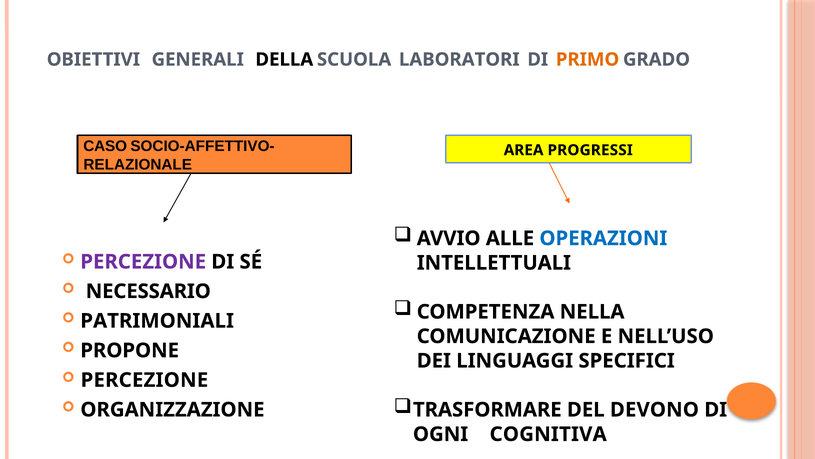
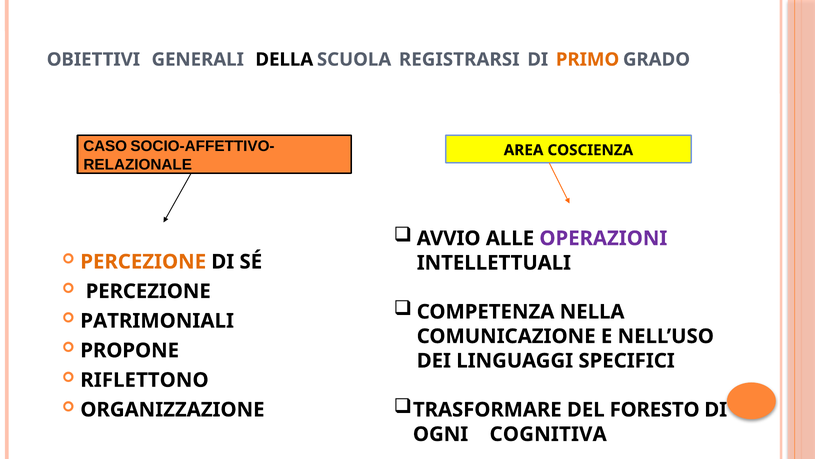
LABORATORI: LABORATORI -> REGISTRARSI
PROGRESSI: PROGRESSI -> COSCIENZA
OPERAZIONI colour: blue -> purple
PERCEZIONE at (143, 261) colour: purple -> orange
NECESSARIO at (148, 291): NECESSARIO -> PERCEZIONE
PERCEZIONE at (144, 380): PERCEZIONE -> RIFLETTONO
DEVONO: DEVONO -> FORESTO
